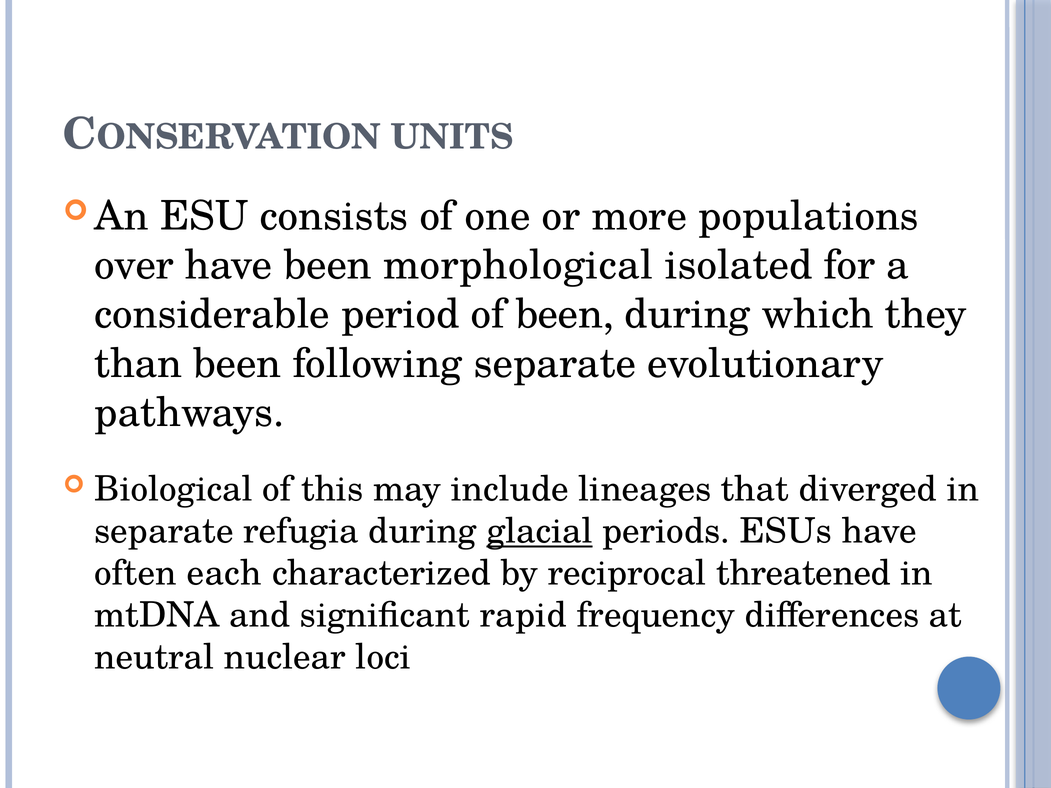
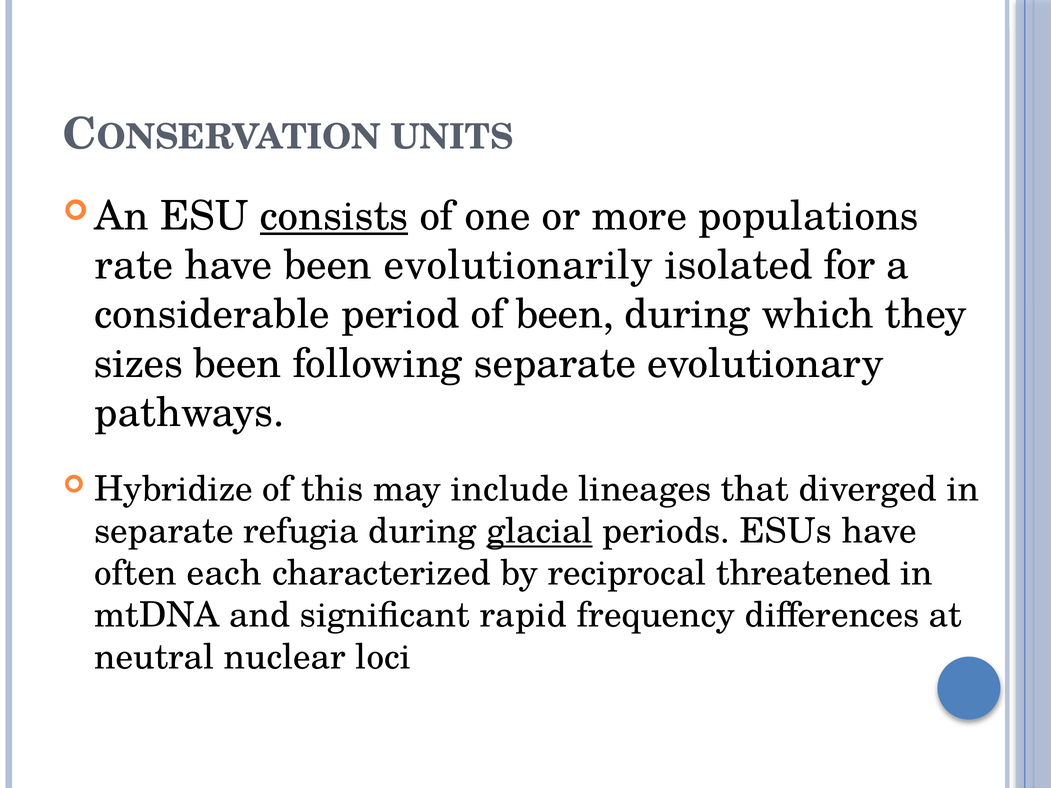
consists underline: none -> present
over: over -> rate
morphological: morphological -> evolutionarily
than: than -> sizes
Biological: Biological -> Hybridize
